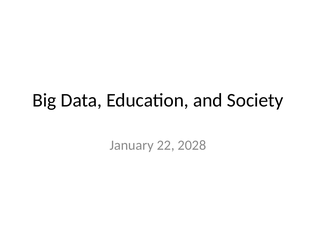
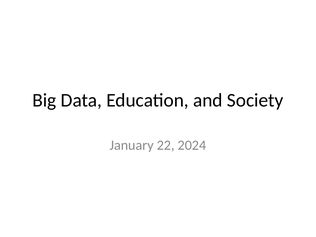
2028: 2028 -> 2024
